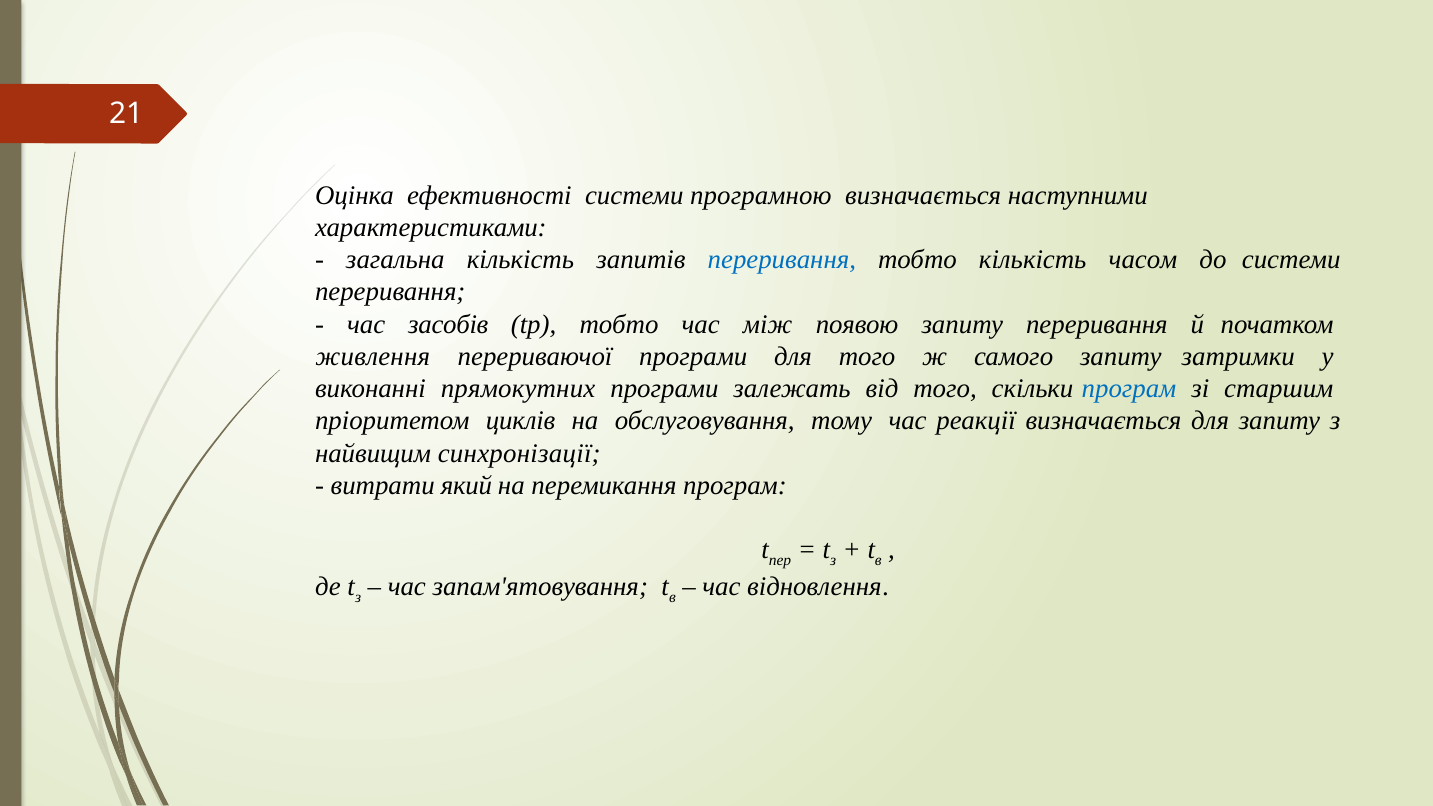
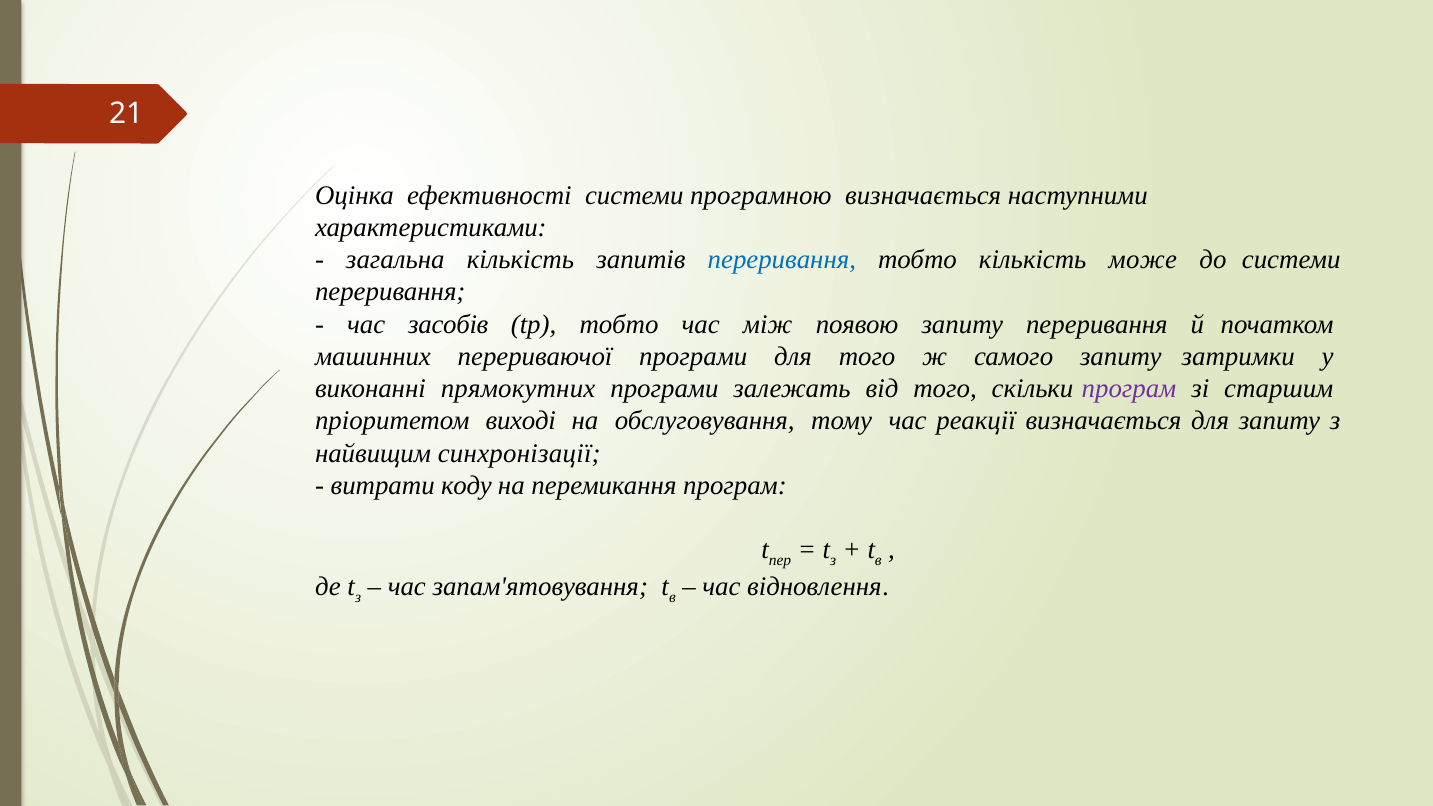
часом: часом -> може
живлення: живлення -> машинних
програм at (1129, 389) colour: blue -> purple
циклів: циклів -> виході
який: який -> коду
